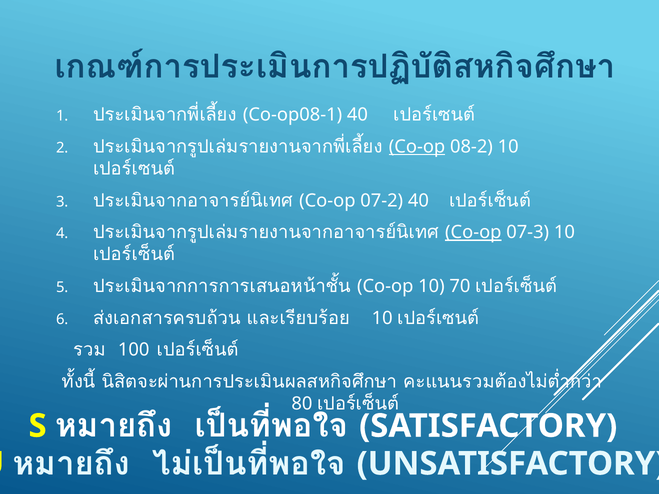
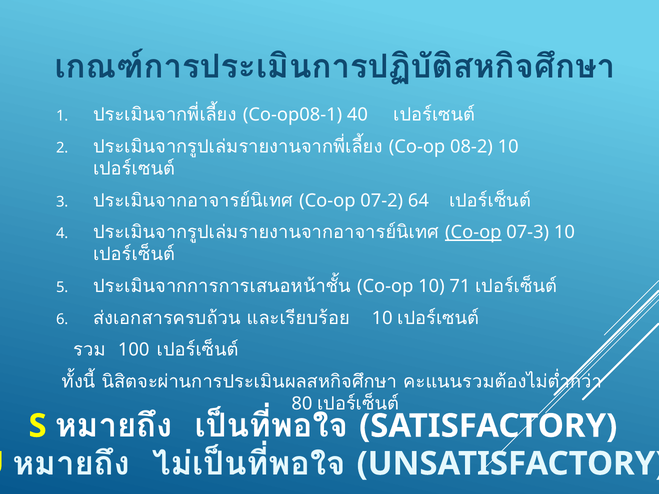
Co-op at (417, 147) underline: present -> none
07-2 40: 40 -> 64
70: 70 -> 71
